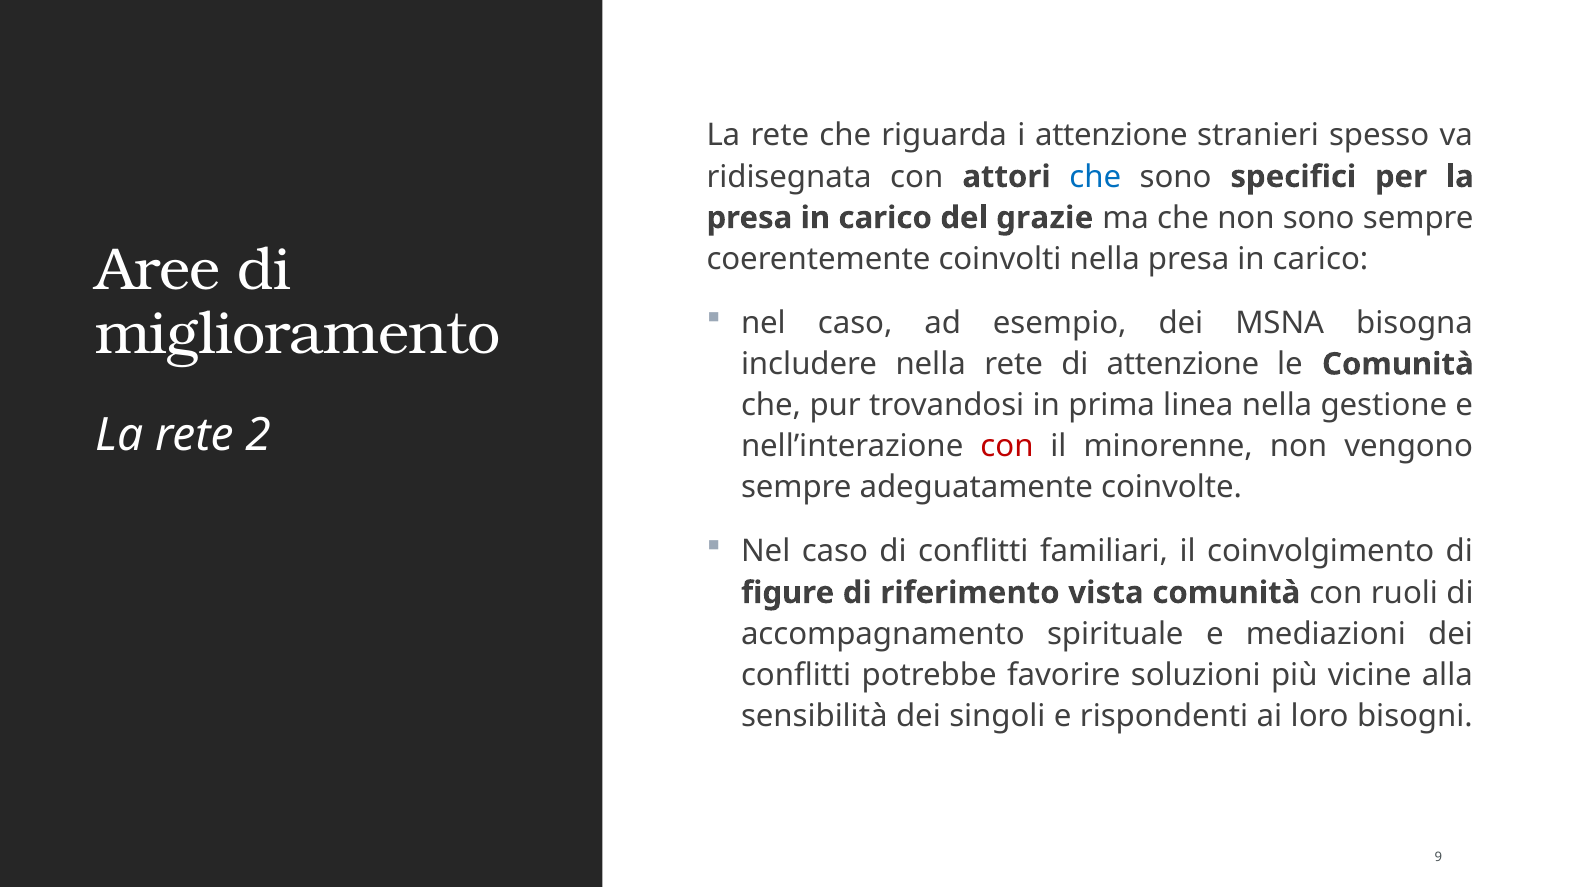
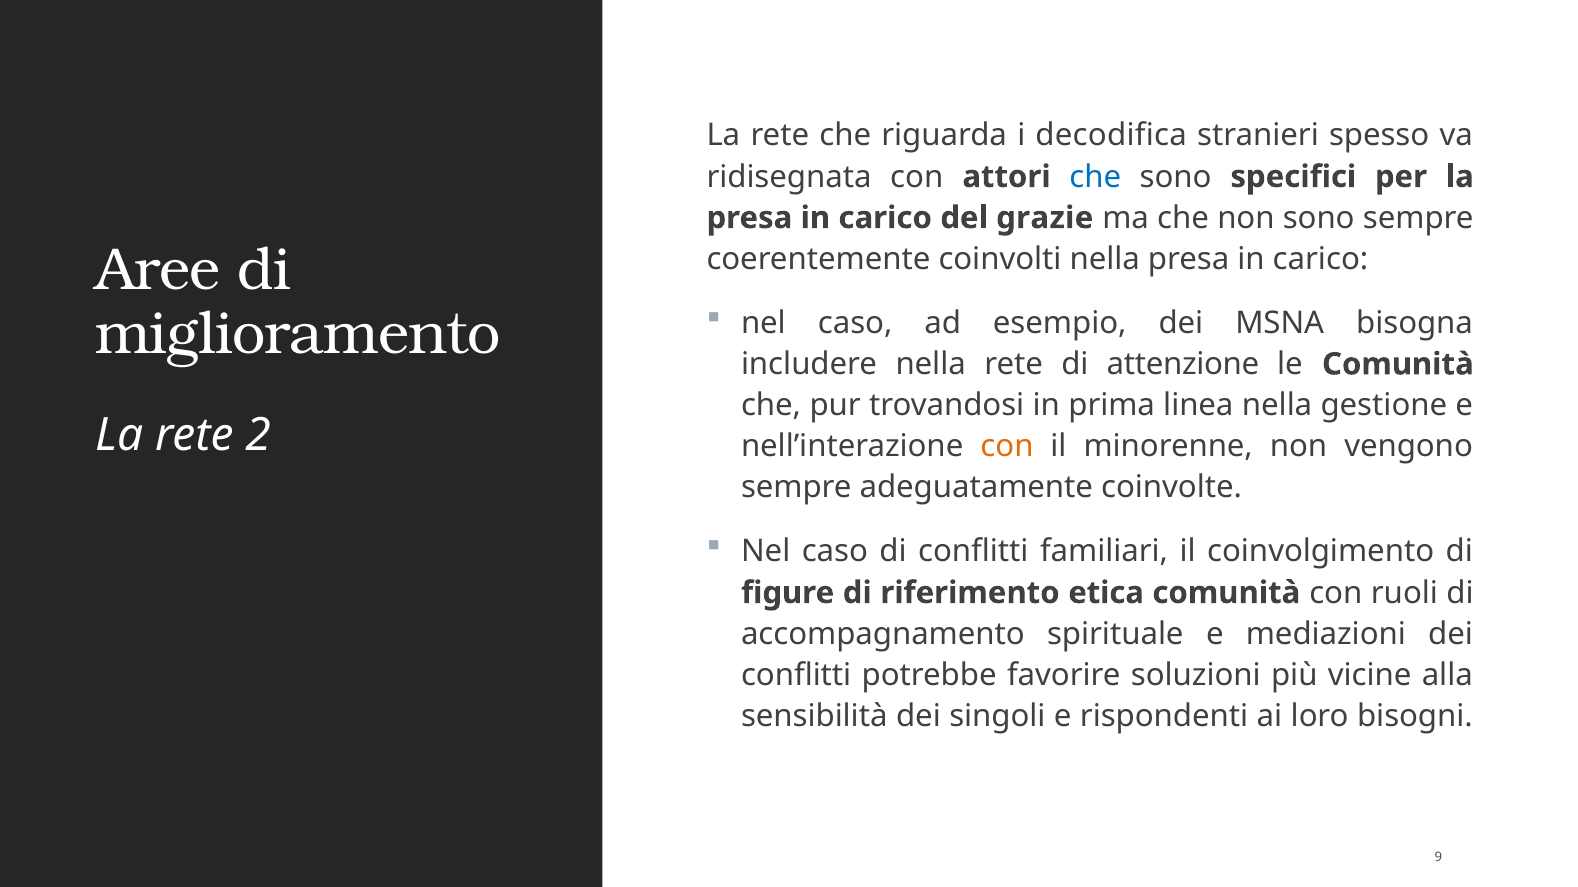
i attenzione: attenzione -> decodifica
con at (1007, 447) colour: red -> orange
vista: vista -> etica
